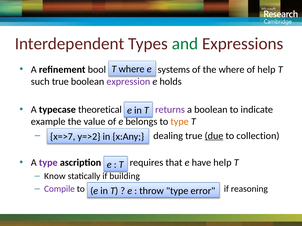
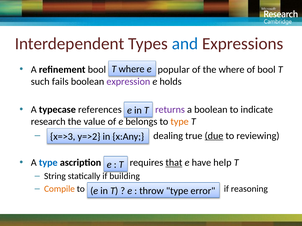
and colour: green -> blue
systems: systems -> popular
of help: help -> bool
such true: true -> fails
theoretical: theoretical -> references
example: example -> research
collection: collection -> reviewing
x=>7: x=>7 -> x=>3
type at (48, 163) colour: purple -> blue
that underline: none -> present
Know: Know -> String
Compile colour: purple -> orange
